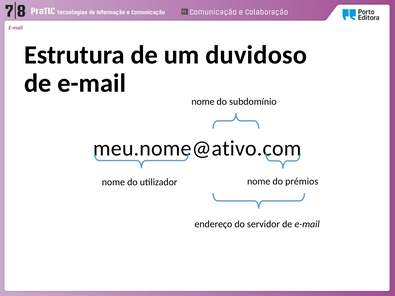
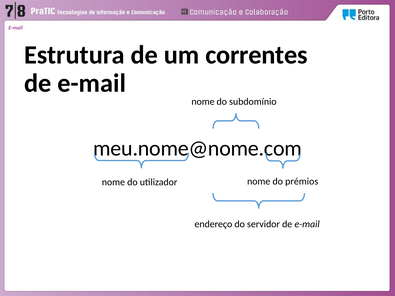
duvidoso: duvidoso -> correntes
meu.nome@ativo.com: meu.nome@ativo.com -> meu.nome@nome.com
